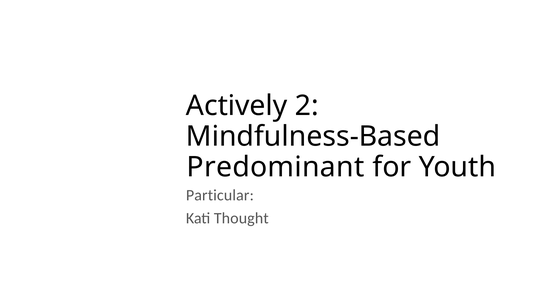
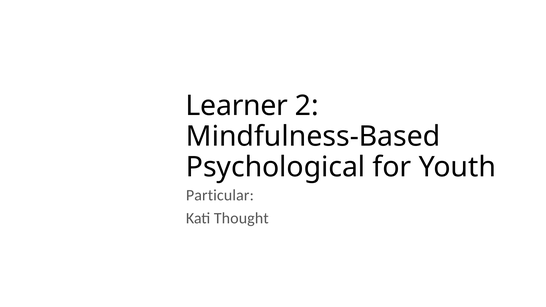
Actively: Actively -> Learner
Predominant: Predominant -> Psychological
